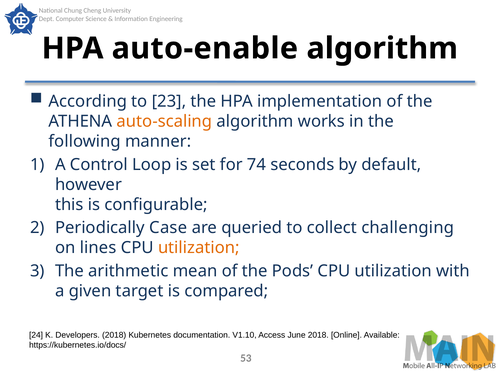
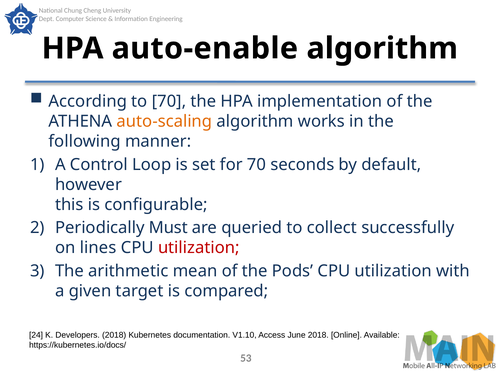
to 23: 23 -> 70
for 74: 74 -> 70
Case: Case -> Must
challenging: challenging -> successfully
utilization at (199, 248) colour: orange -> red
